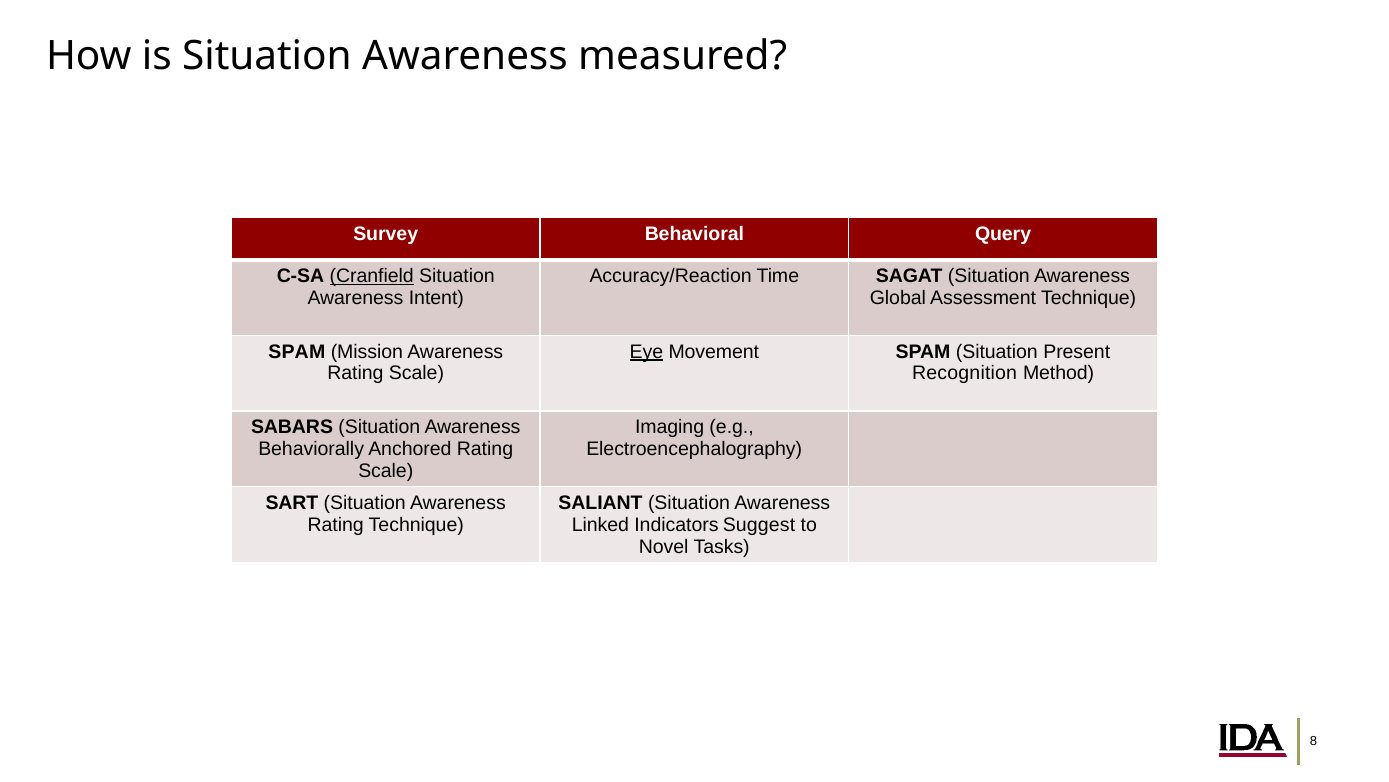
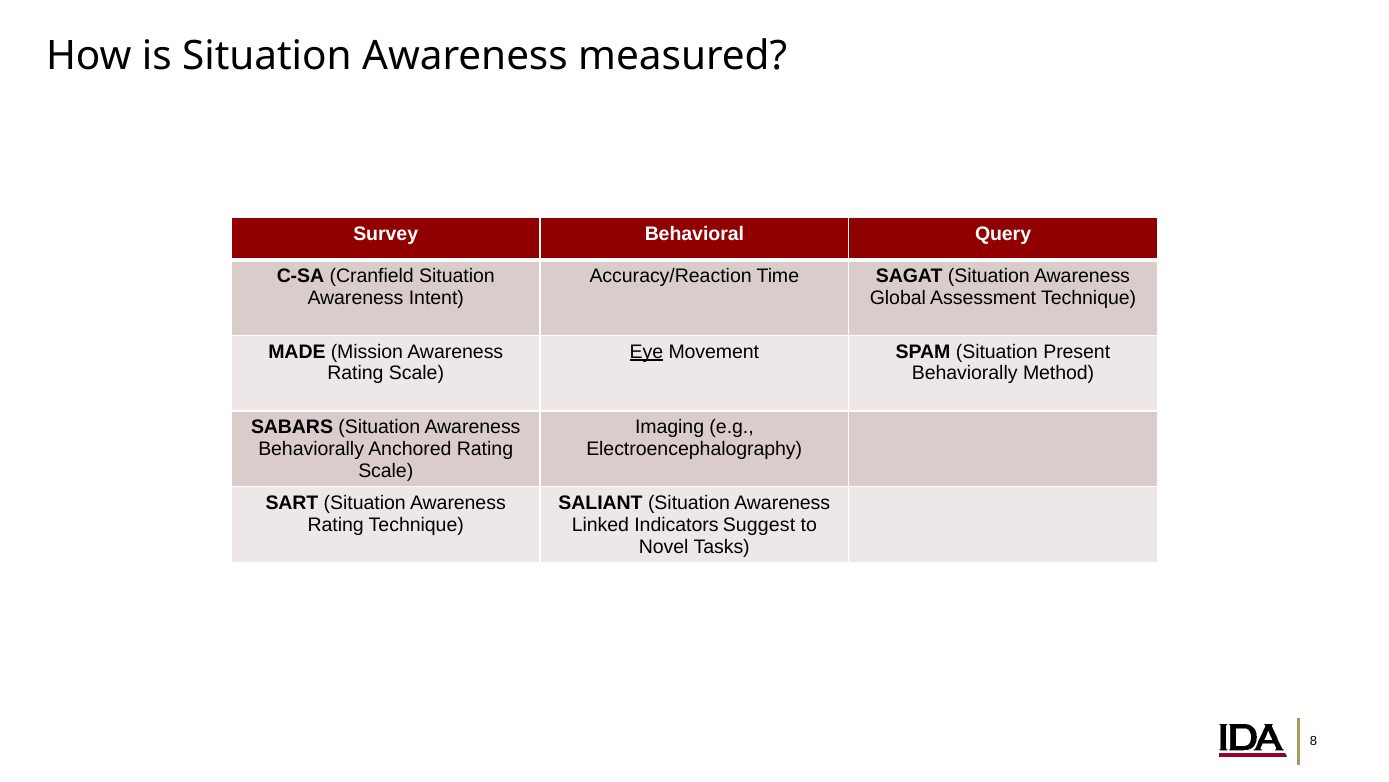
Cranfield underline: present -> none
SPAM at (297, 351): SPAM -> MADE
Recognition at (965, 373): Recognition -> Behaviorally
